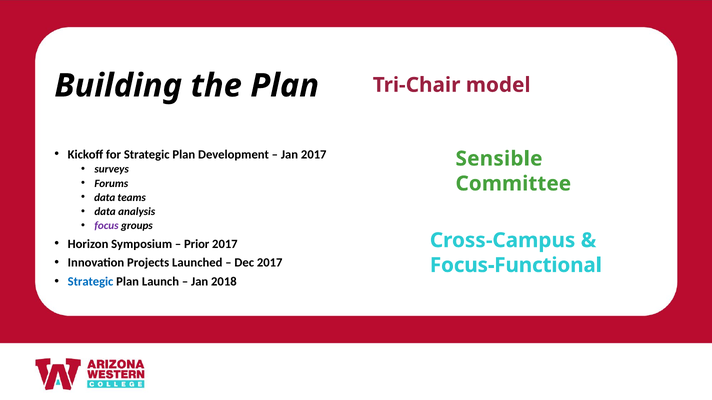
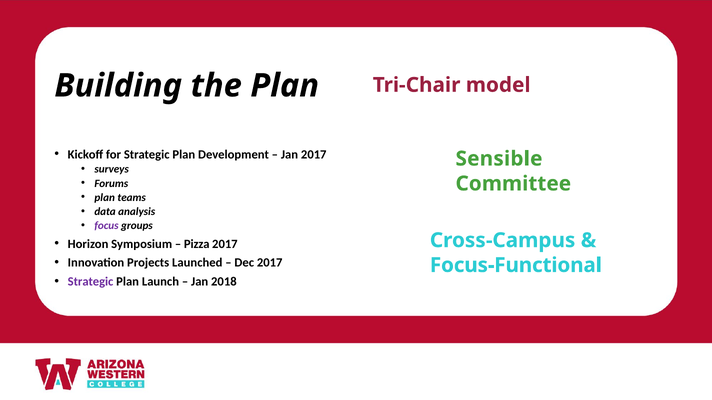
data at (105, 198): data -> plan
Prior: Prior -> Pizza
Strategic at (91, 282) colour: blue -> purple
